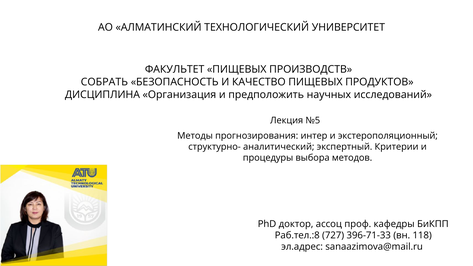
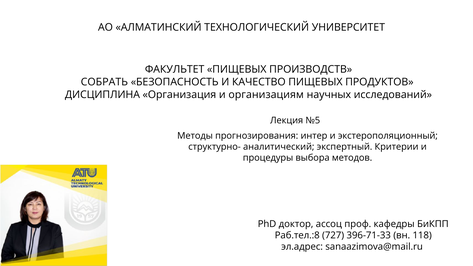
предположить: предположить -> организациям
